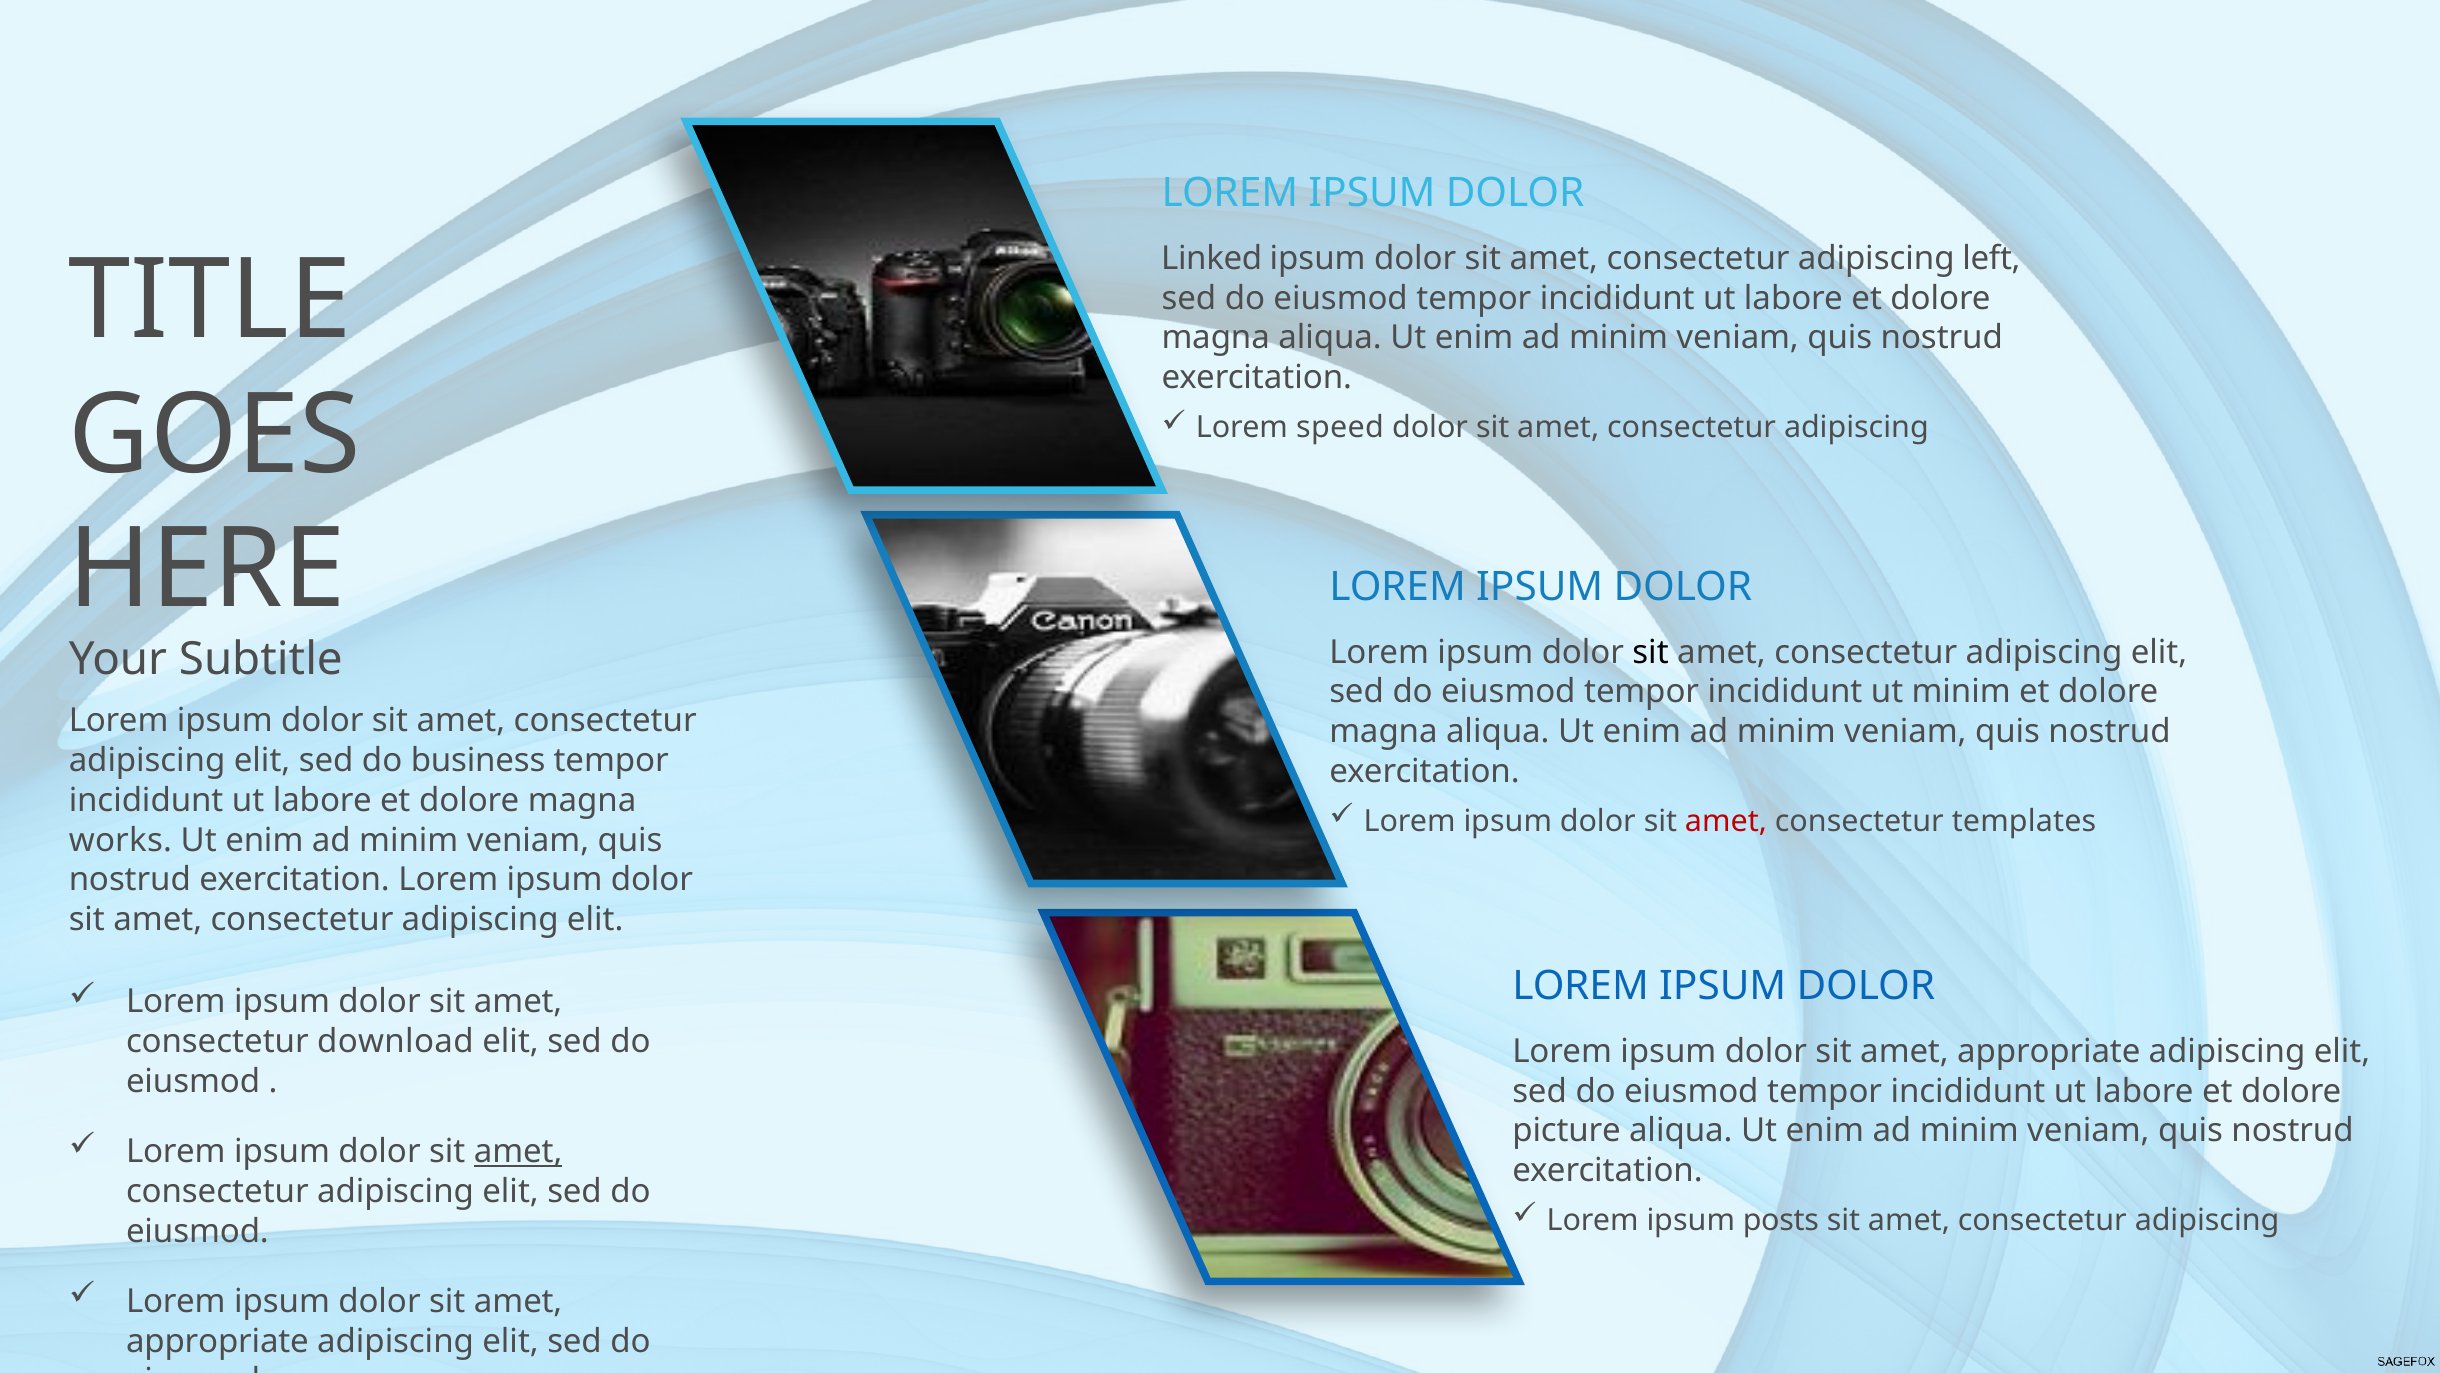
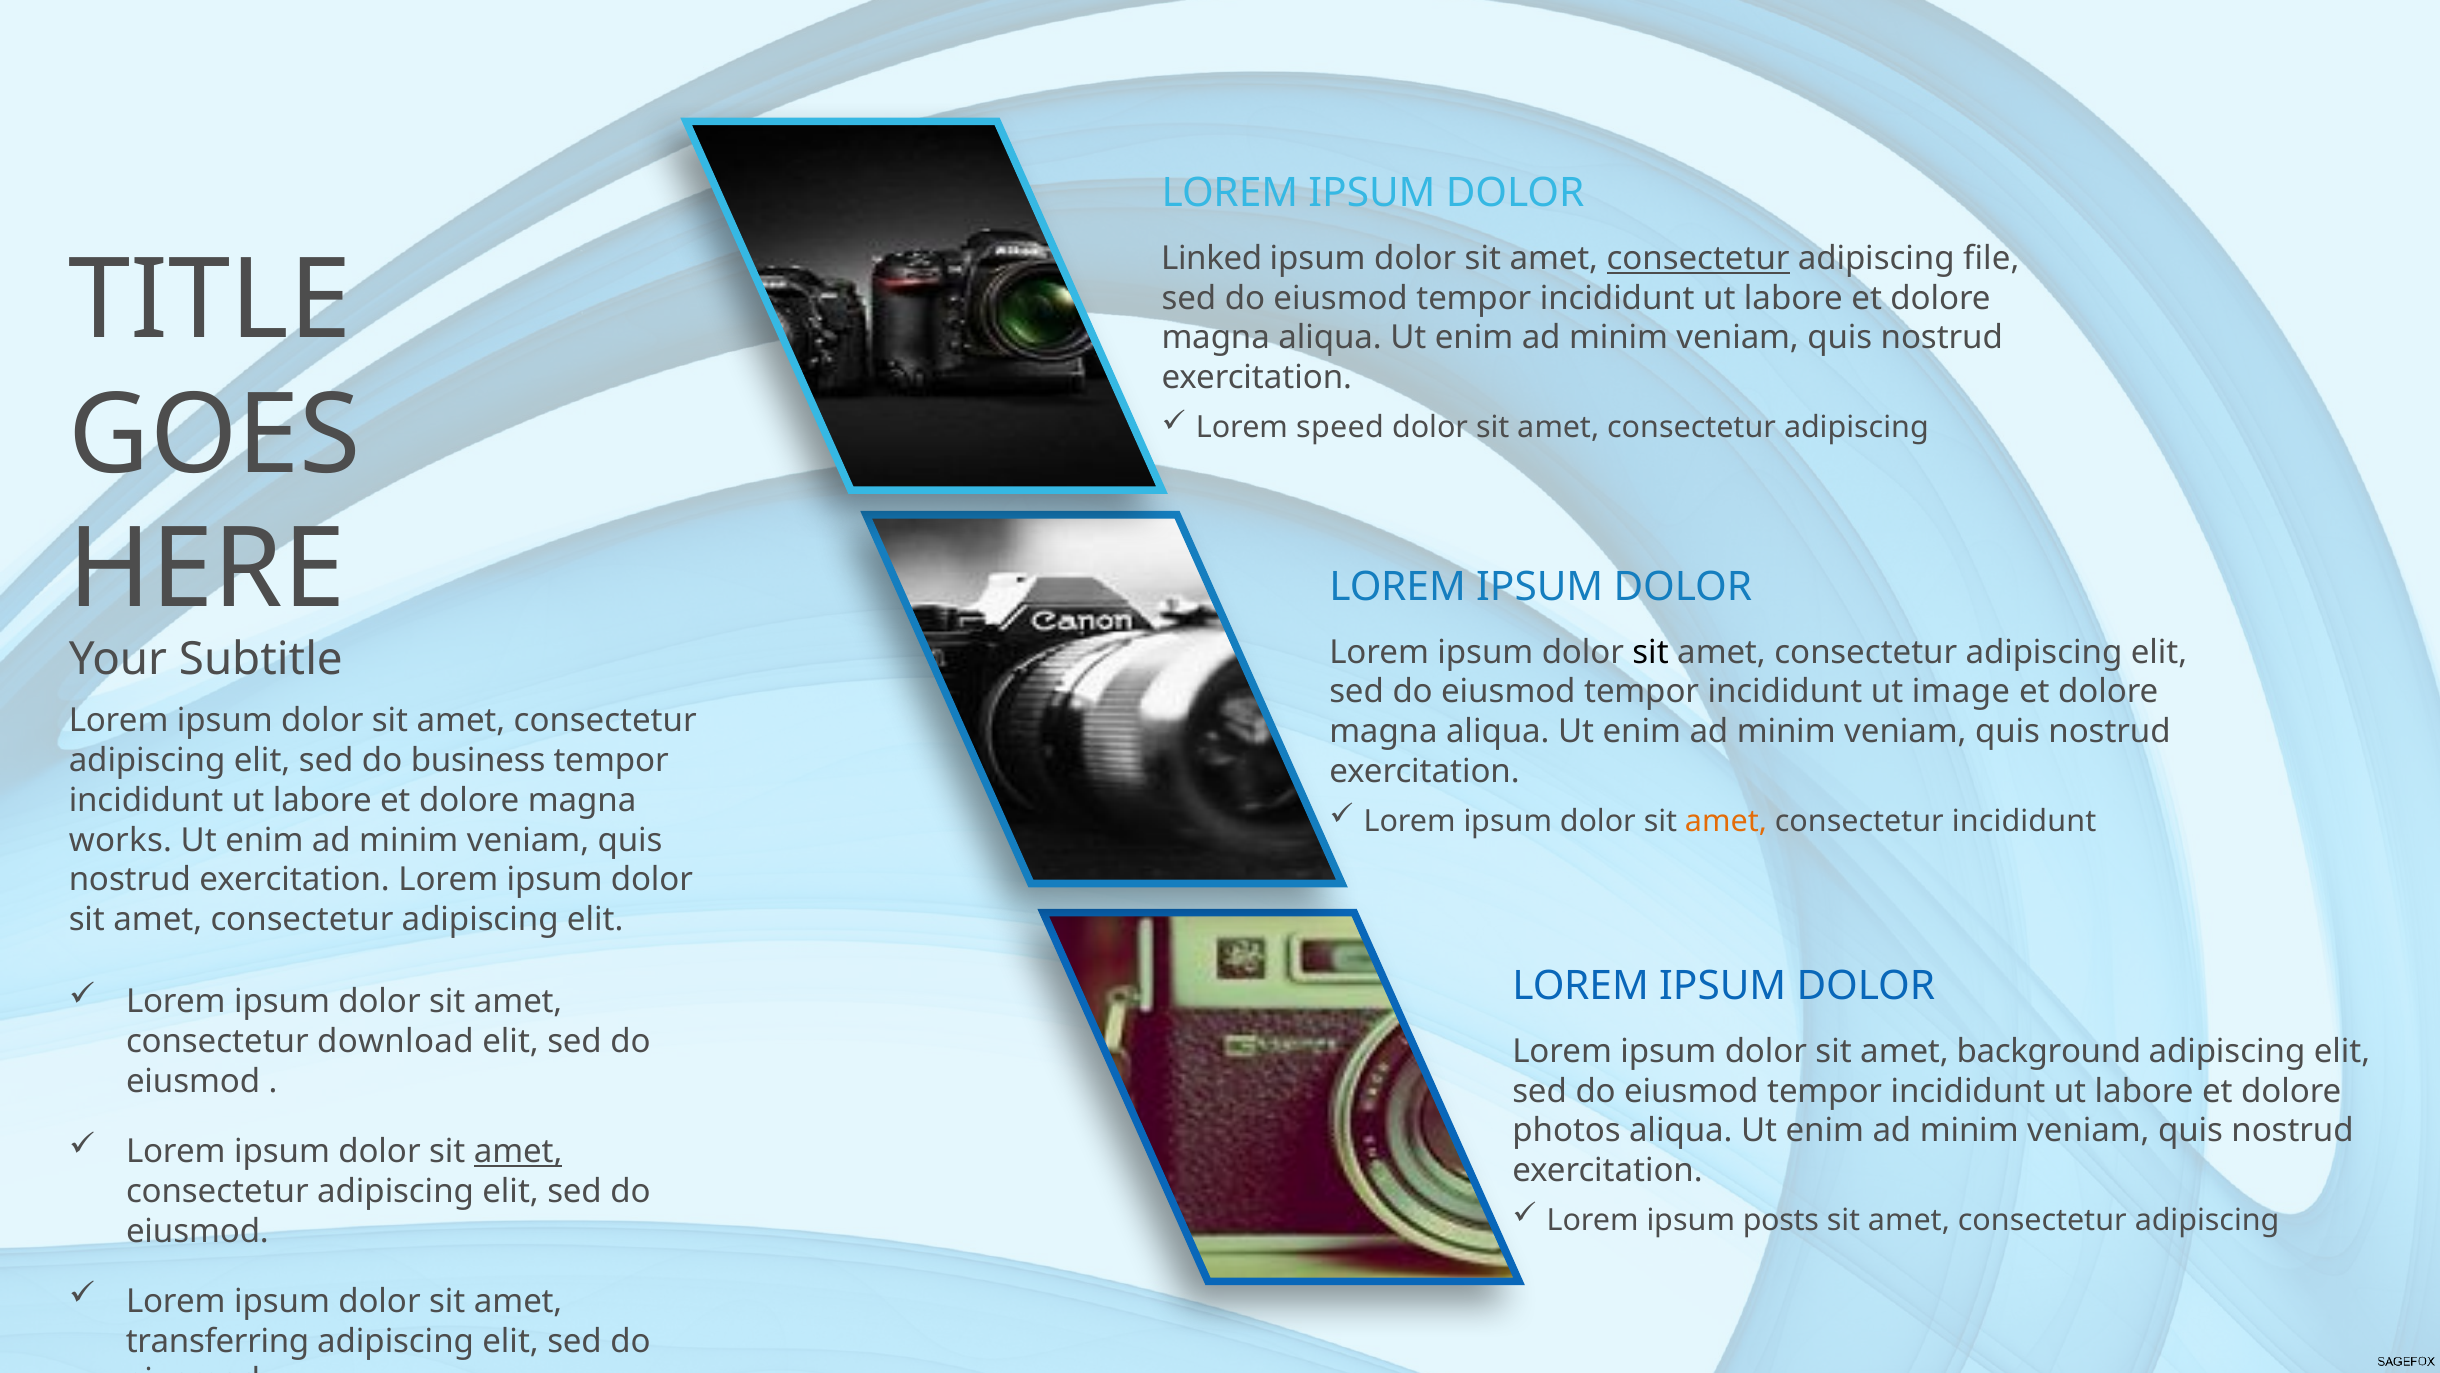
consectetur at (1698, 259) underline: none -> present
left: left -> file
ut minim: minim -> image
amet at (1726, 821) colour: red -> orange
consectetur templates: templates -> incididunt
appropriate at (2049, 1051): appropriate -> background
picture: picture -> photos
appropriate at (217, 1341): appropriate -> transferring
